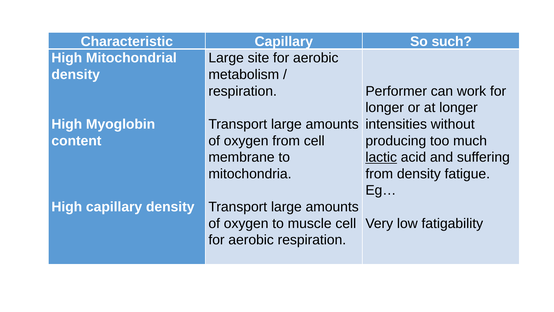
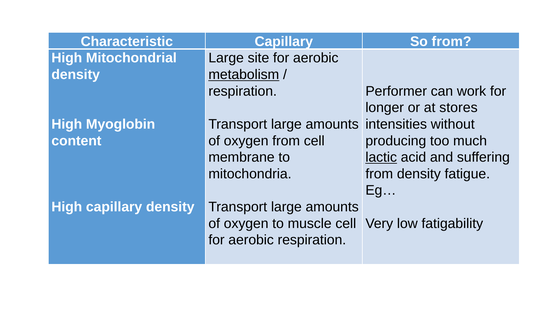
So such: such -> from
metabolism underline: none -> present
at longer: longer -> stores
